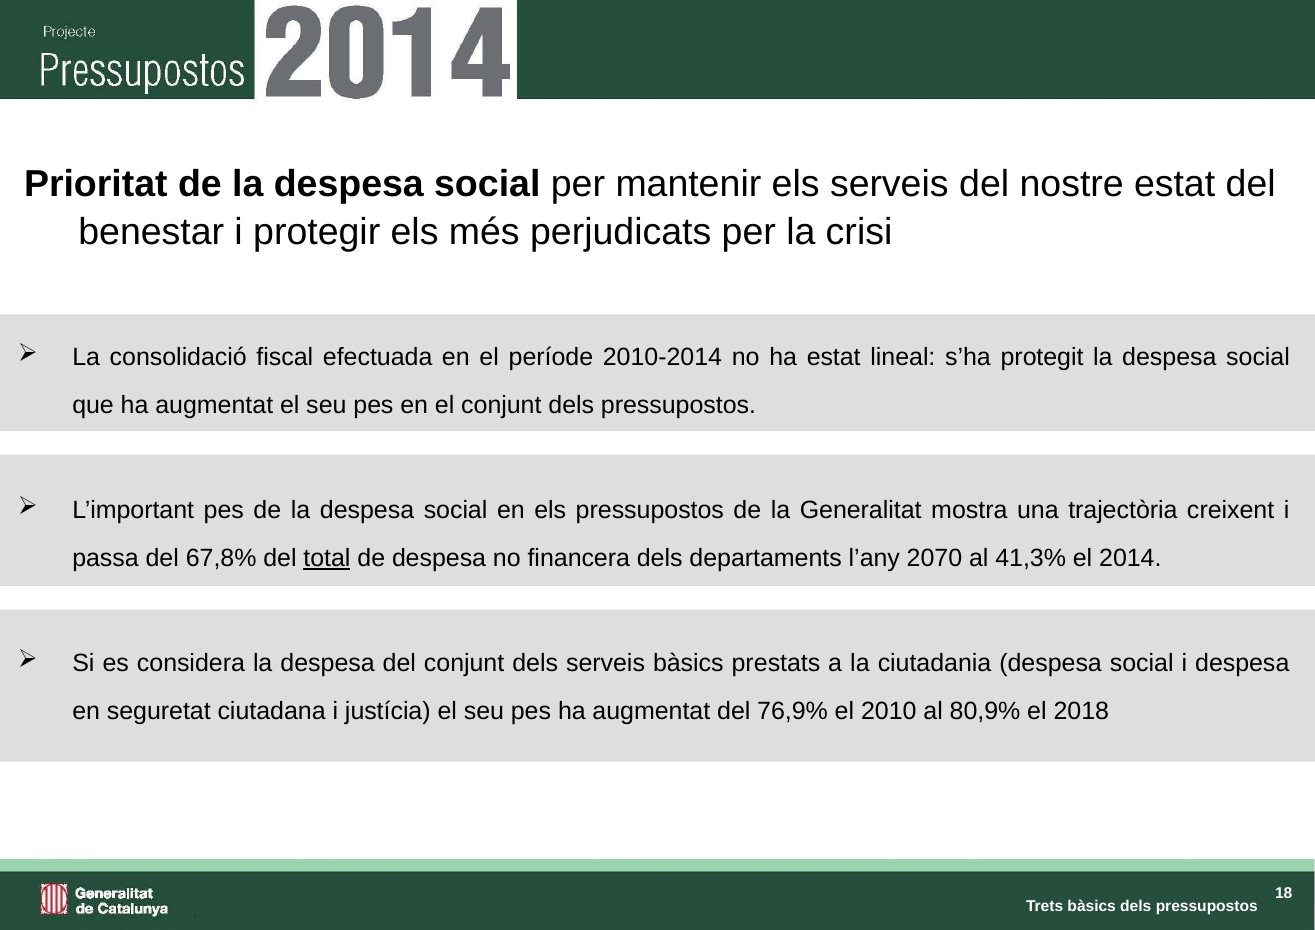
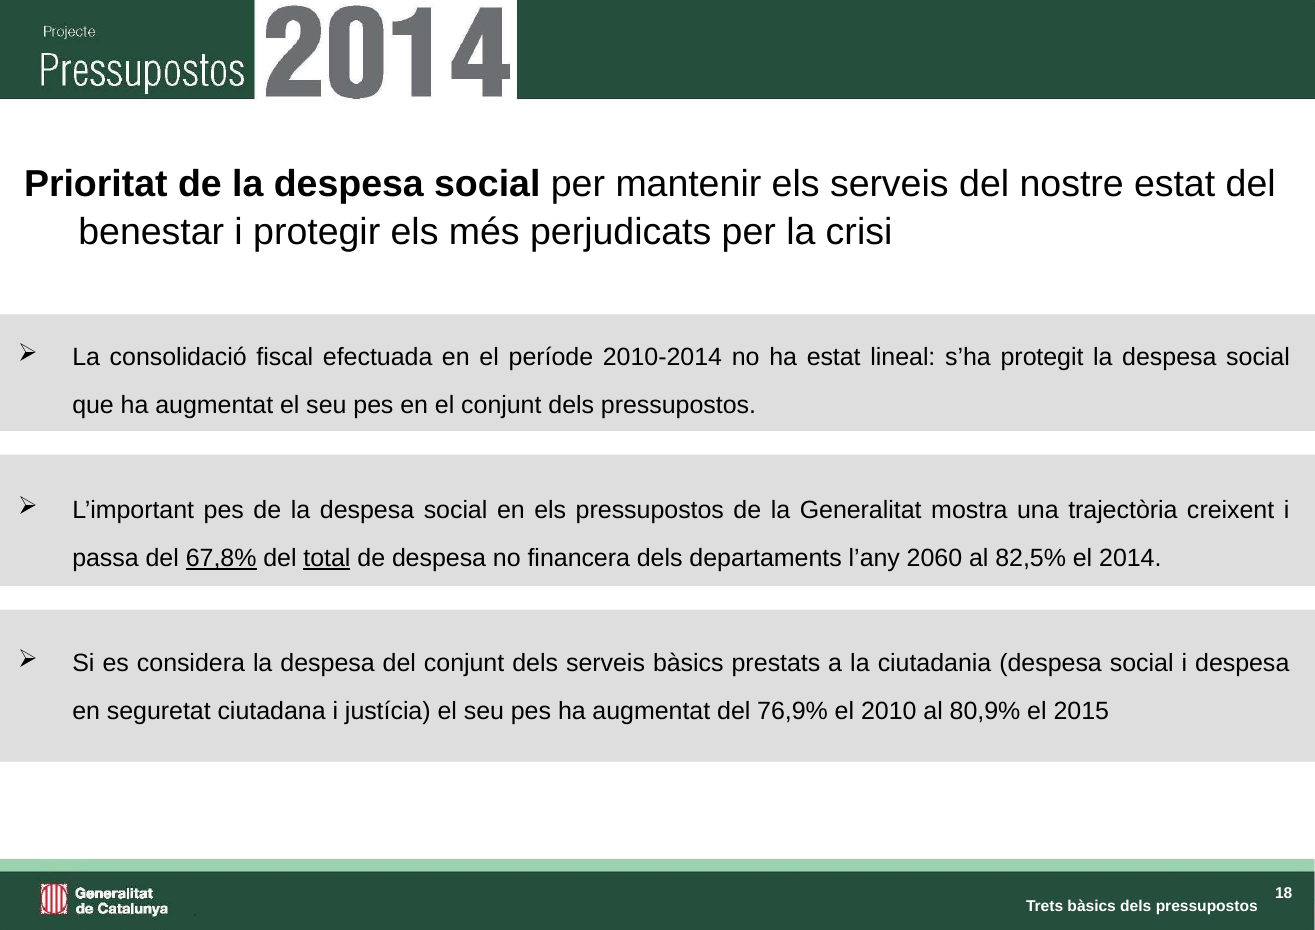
67,8% underline: none -> present
2070: 2070 -> 2060
41,3%: 41,3% -> 82,5%
2018: 2018 -> 2015
